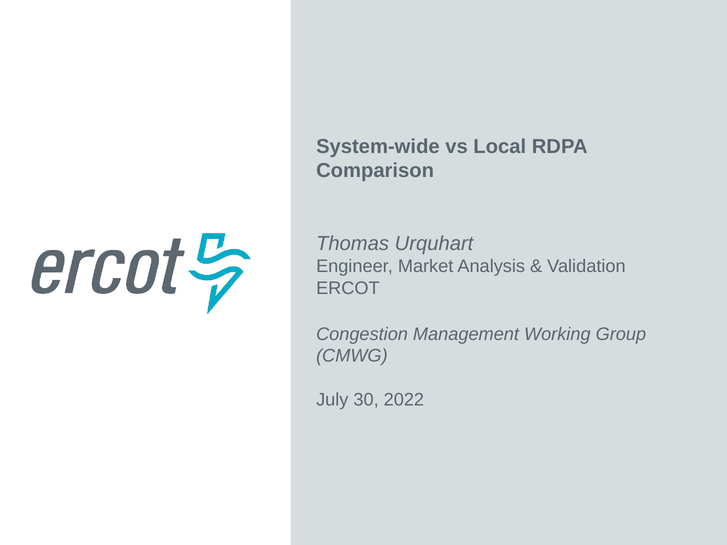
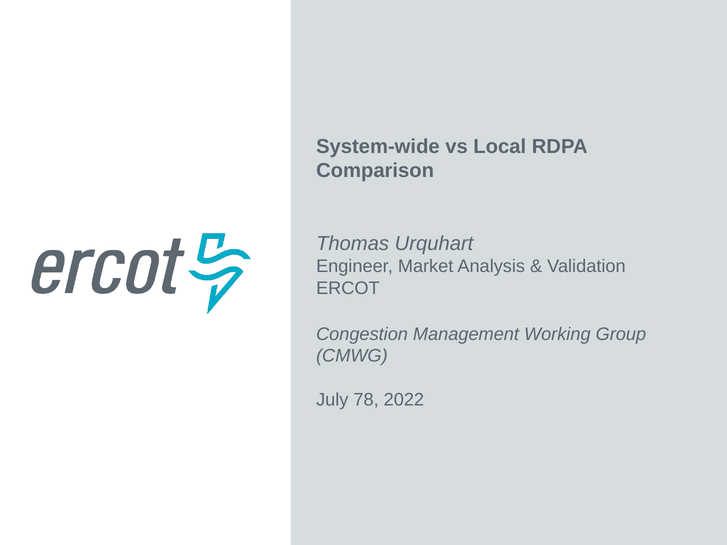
30: 30 -> 78
